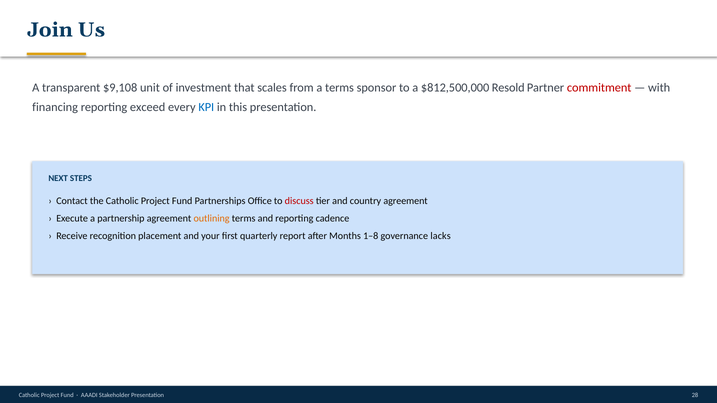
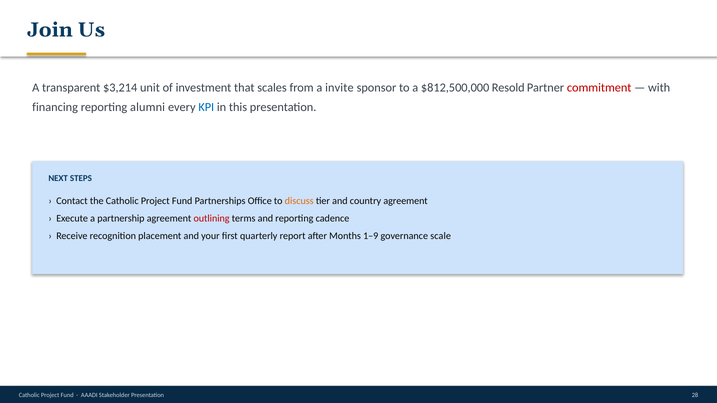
$9,108: $9,108 -> $3,214
a terms: terms -> invite
exceed: exceed -> alumni
discuss colour: red -> orange
outlining colour: orange -> red
1–8: 1–8 -> 1–9
lacks: lacks -> scale
